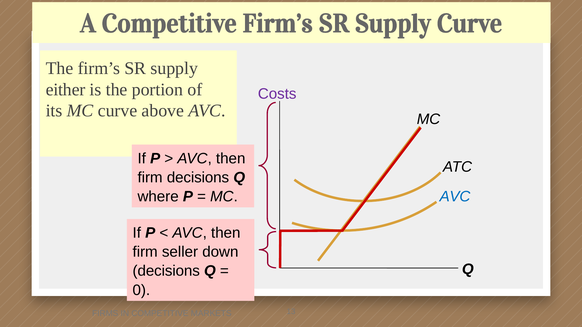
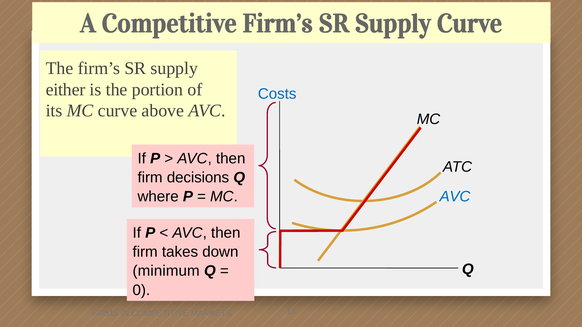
Costs colour: purple -> blue
seller: seller -> takes
decisions at (166, 271): decisions -> minimum
